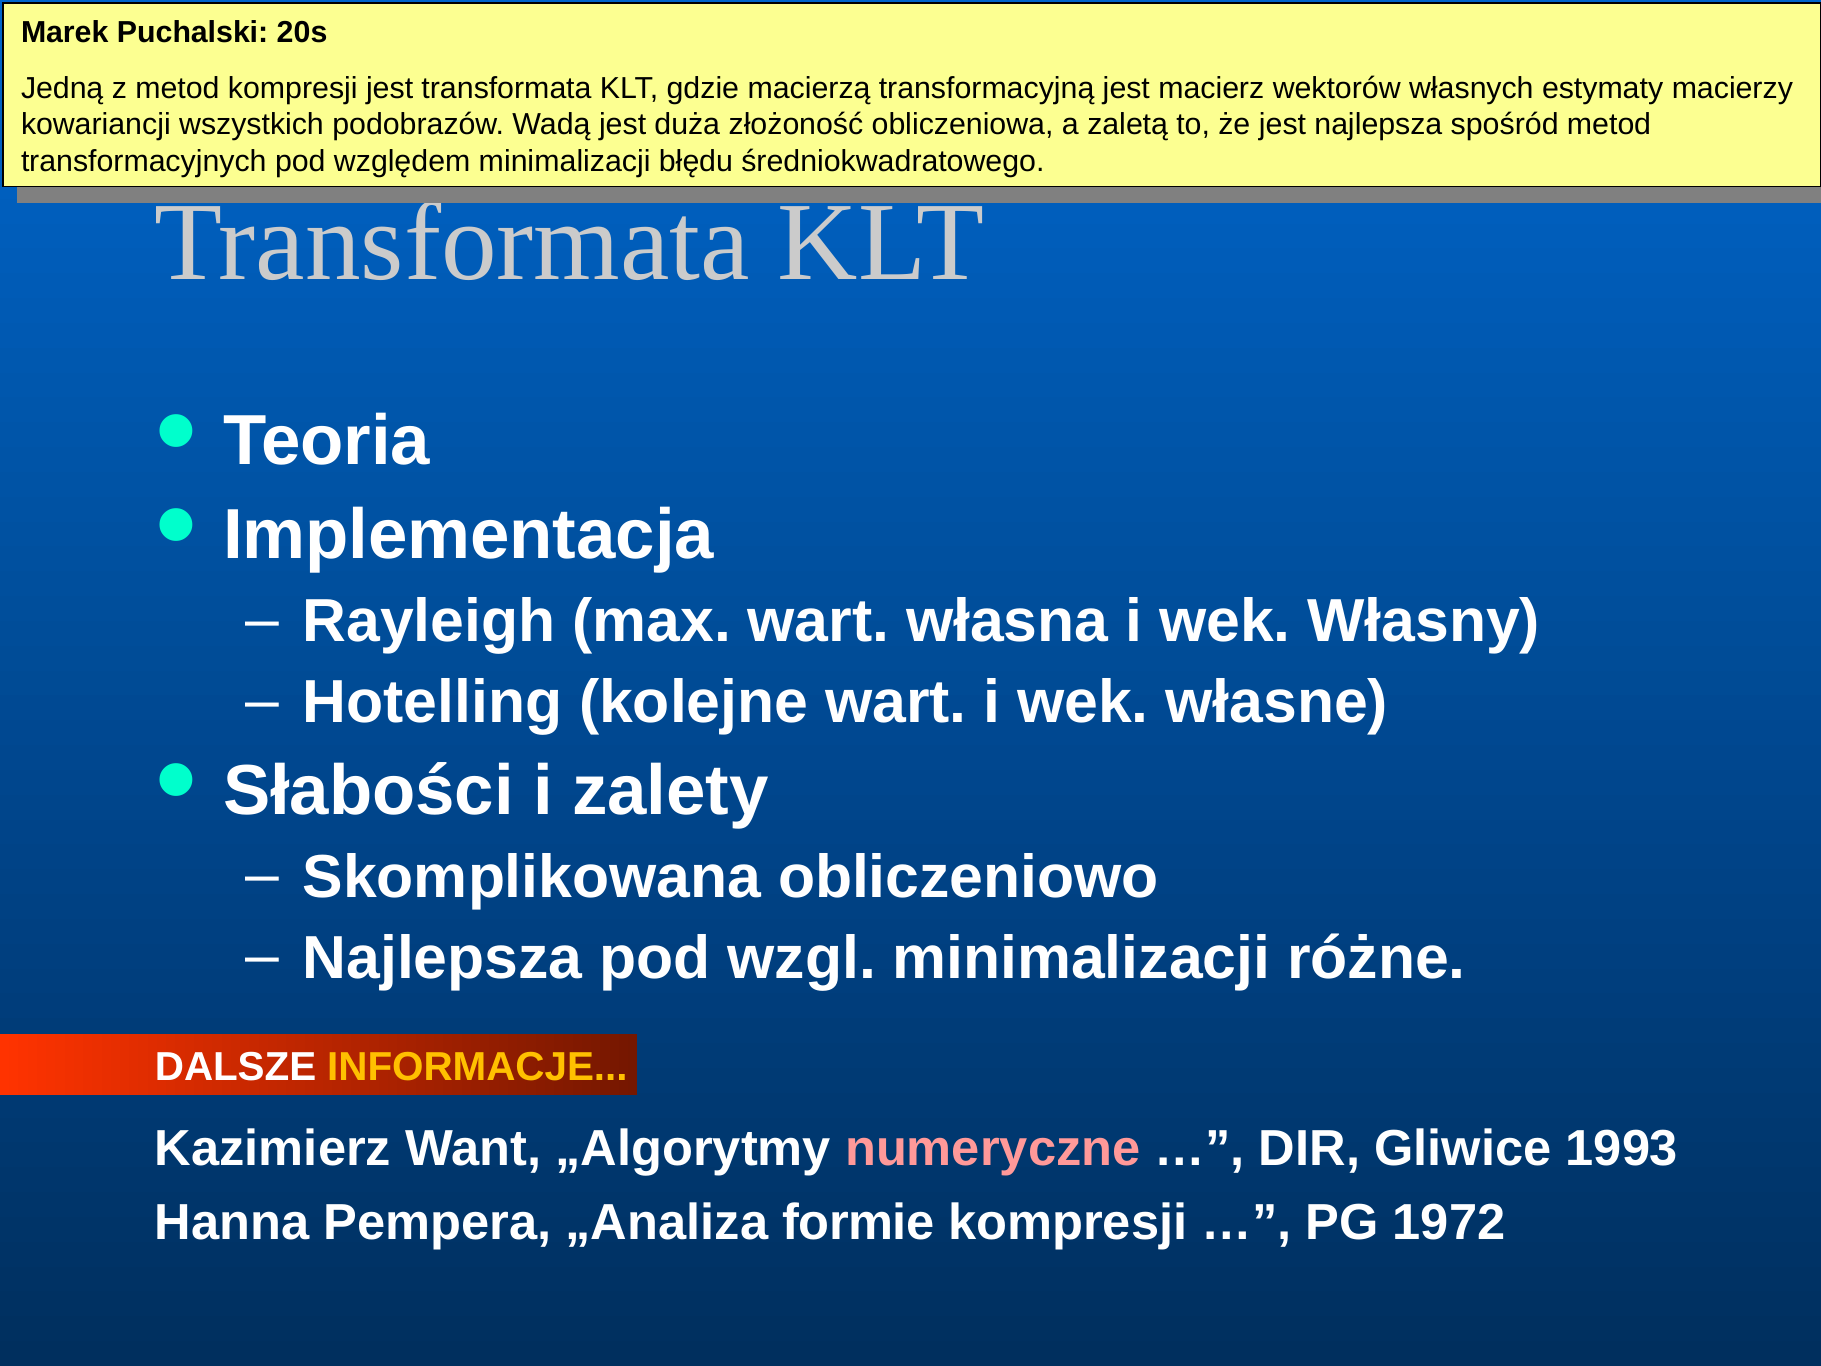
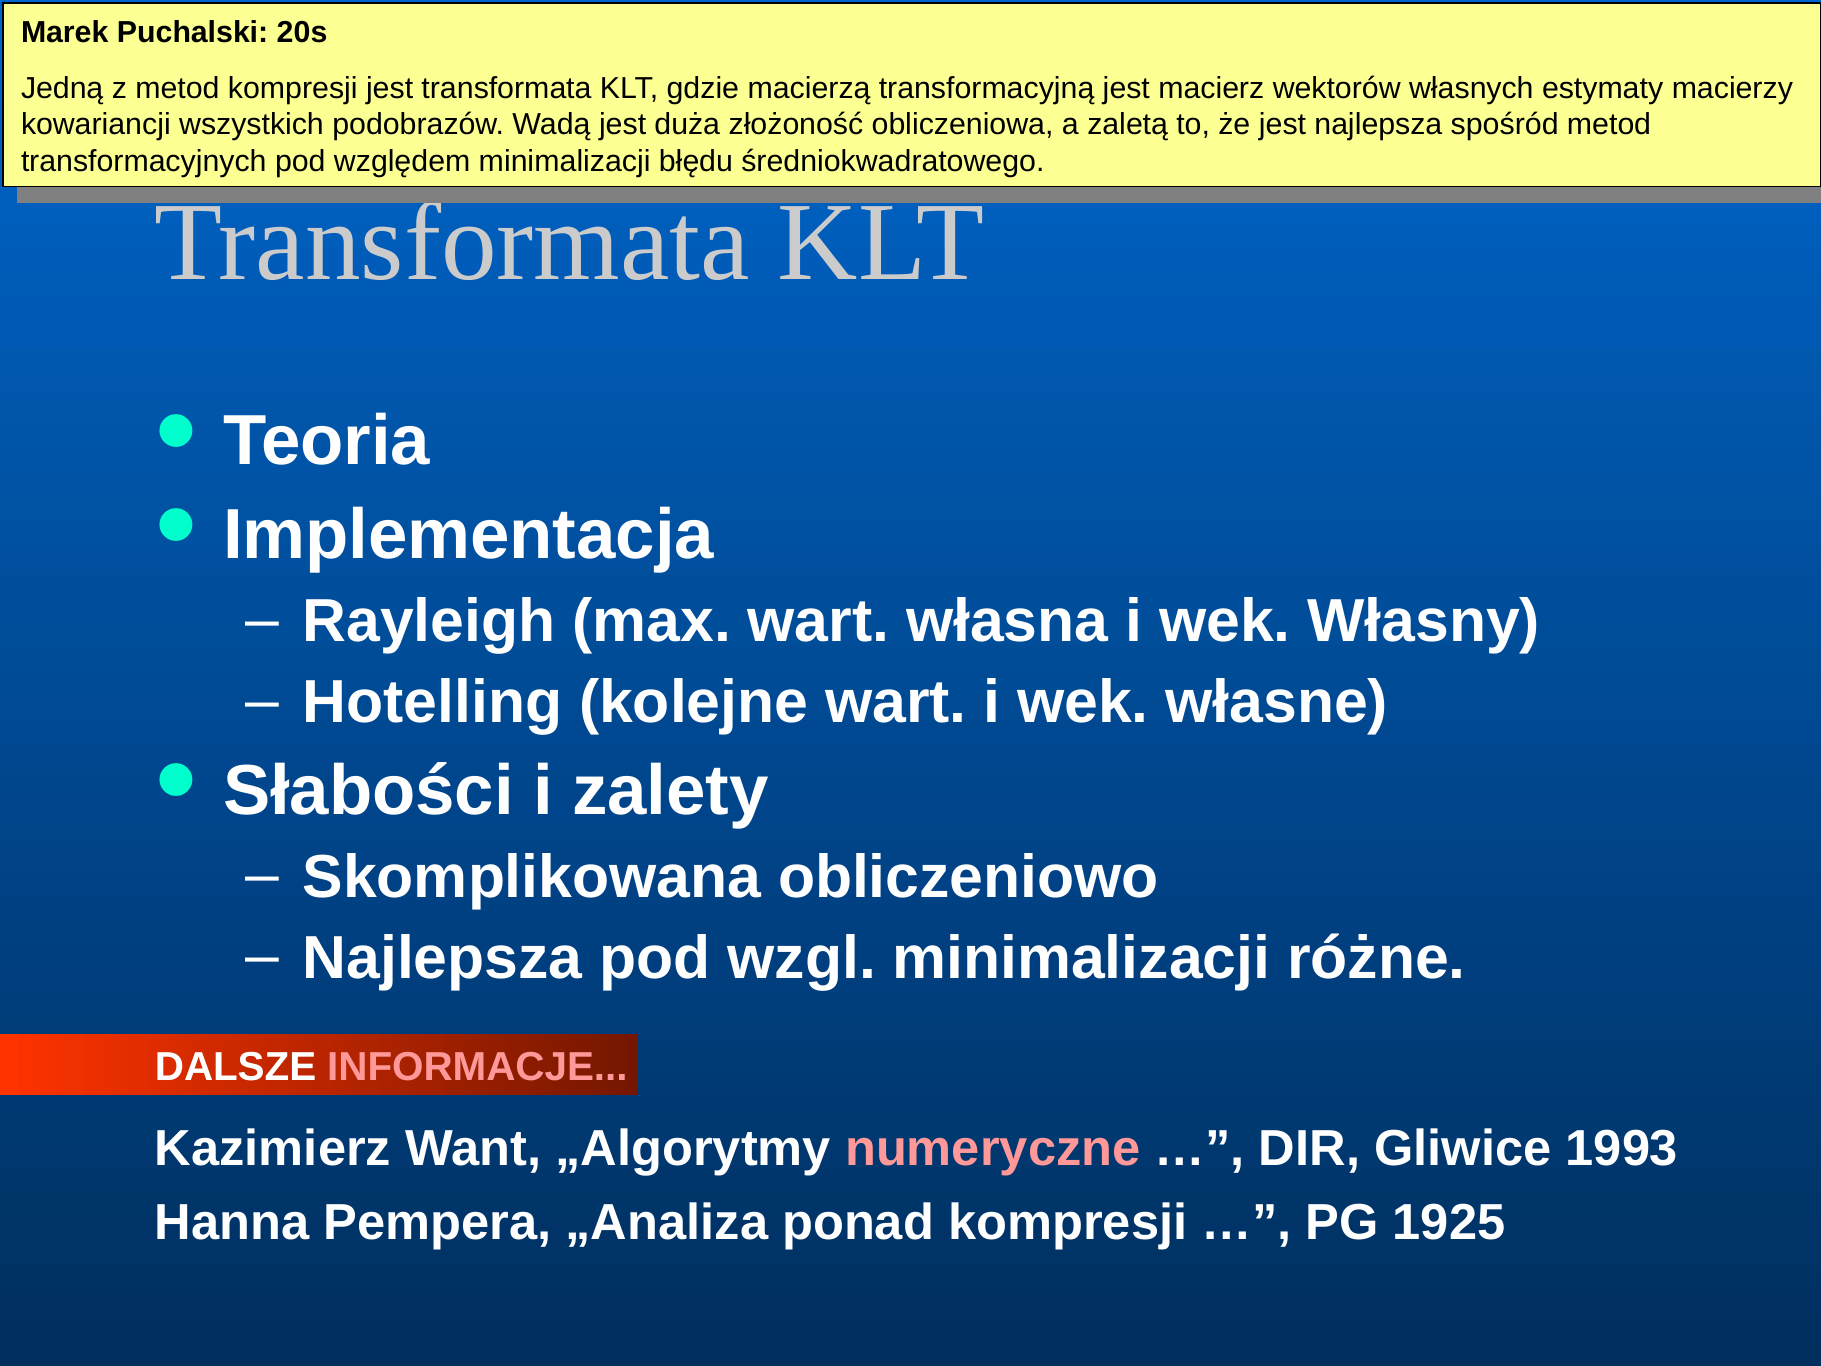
INFORMACJE colour: yellow -> pink
formie: formie -> ponad
1972: 1972 -> 1925
